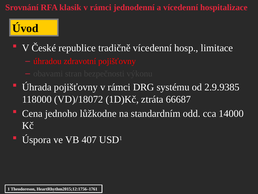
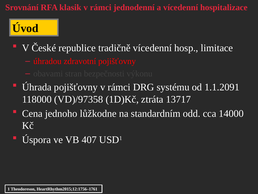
2.9.9385: 2.9.9385 -> 1.1.2091
VD)/18072: VD)/18072 -> VD)/97358
66687: 66687 -> 13717
